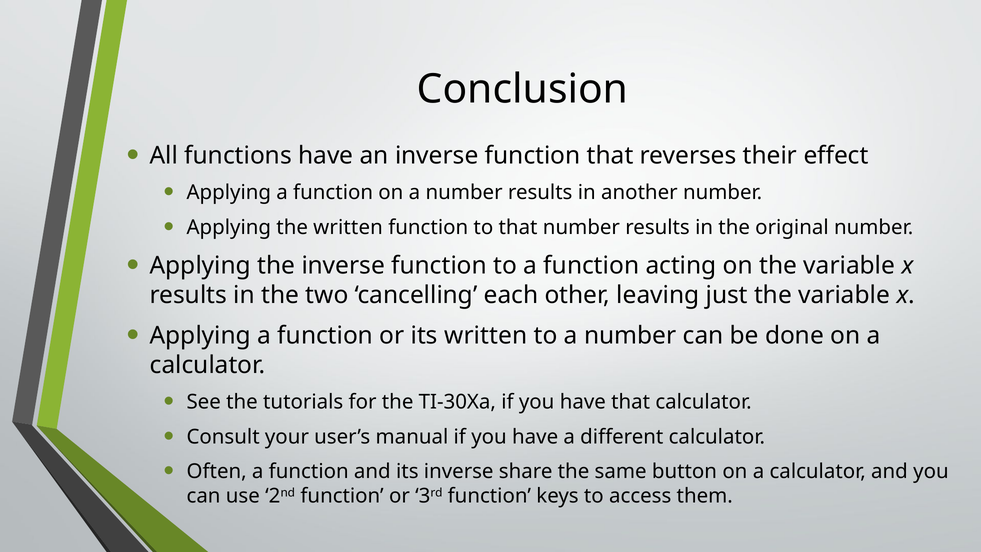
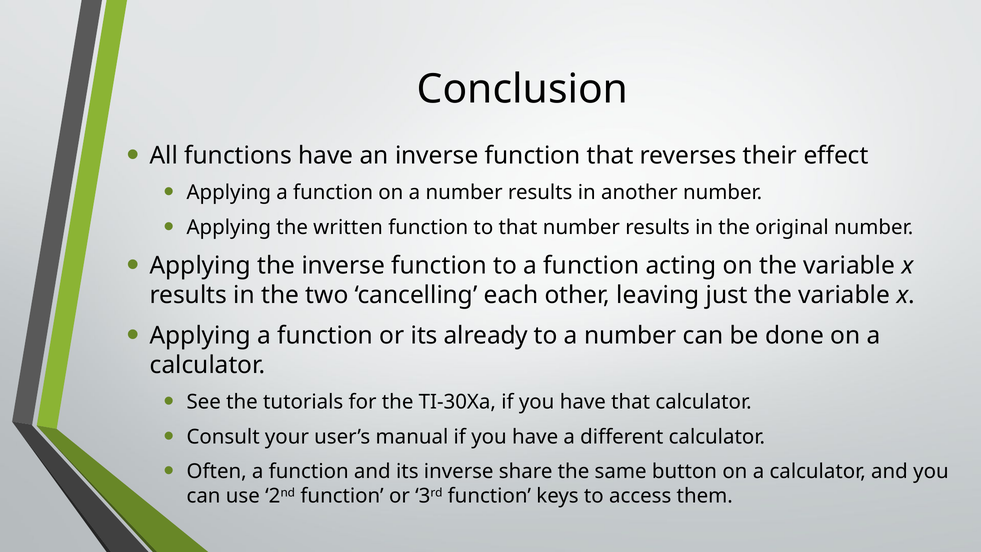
its written: written -> already
